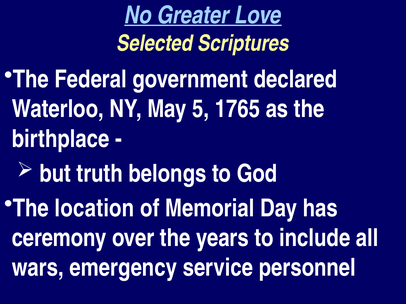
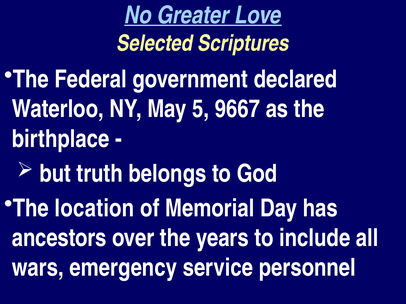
1765: 1765 -> 9667
ceremony: ceremony -> ancestors
